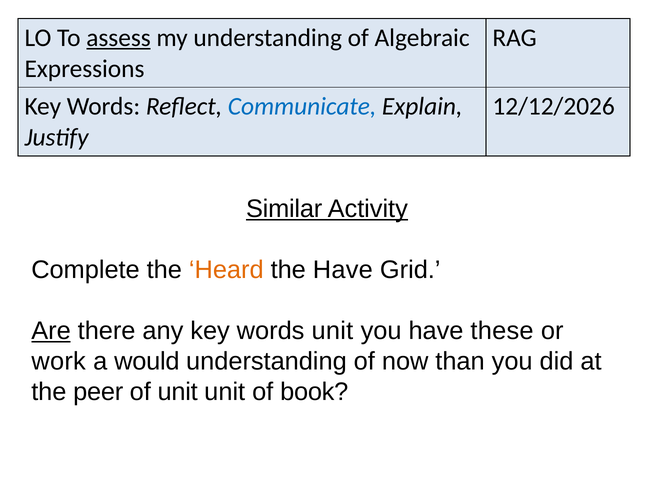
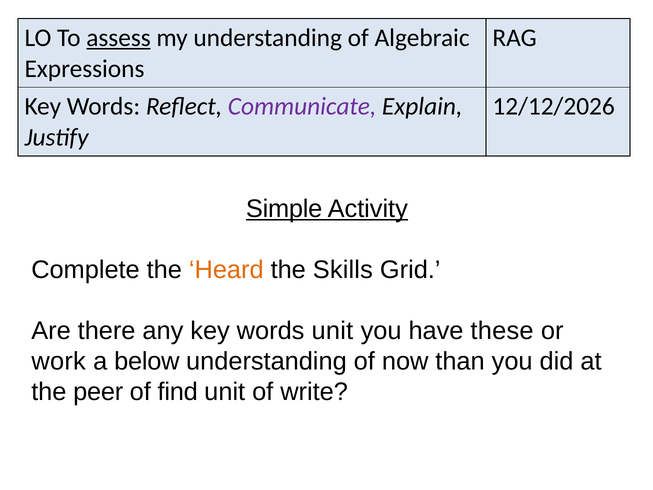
Communicate colour: blue -> purple
Similar: Similar -> Simple
the Have: Have -> Skills
Are underline: present -> none
would: would -> below
of unit: unit -> find
book: book -> write
